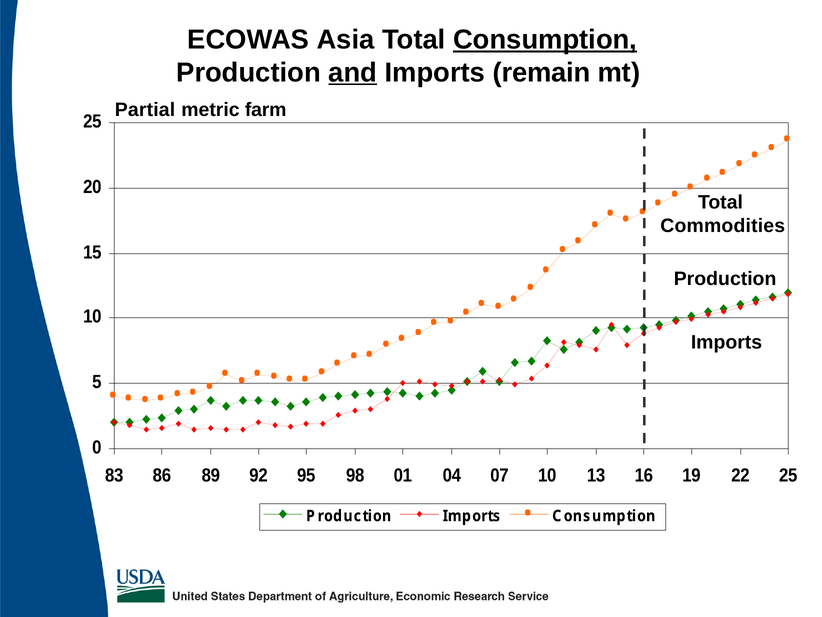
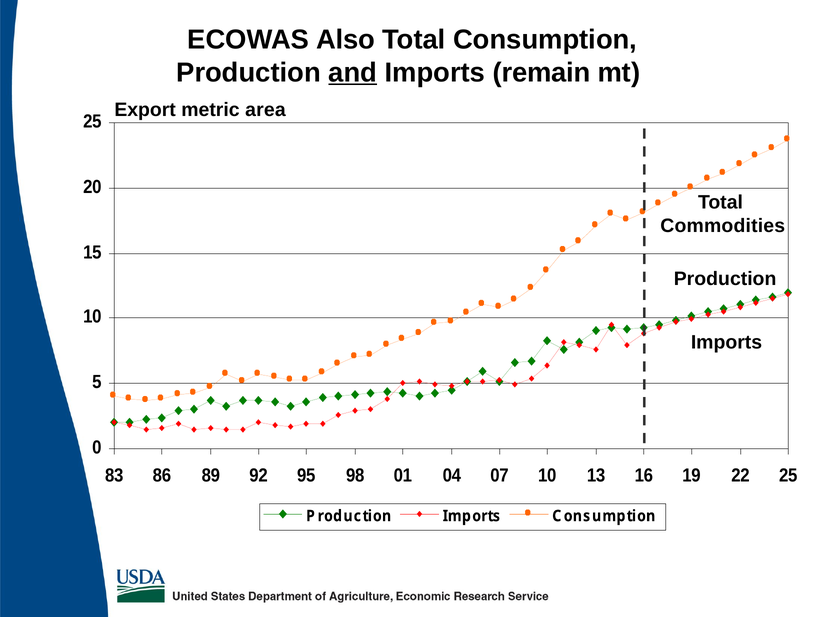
Asia: Asia -> Also
Consumption at (545, 40) underline: present -> none
Partial: Partial -> Export
farm: farm -> area
